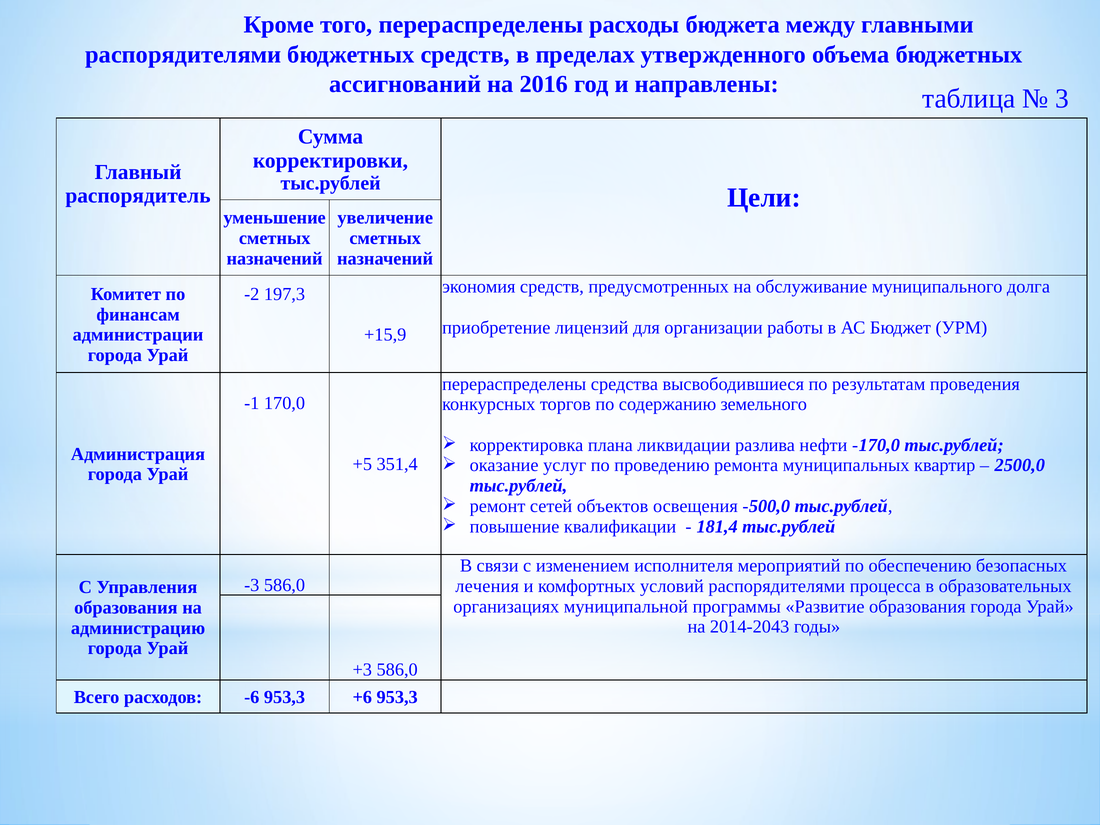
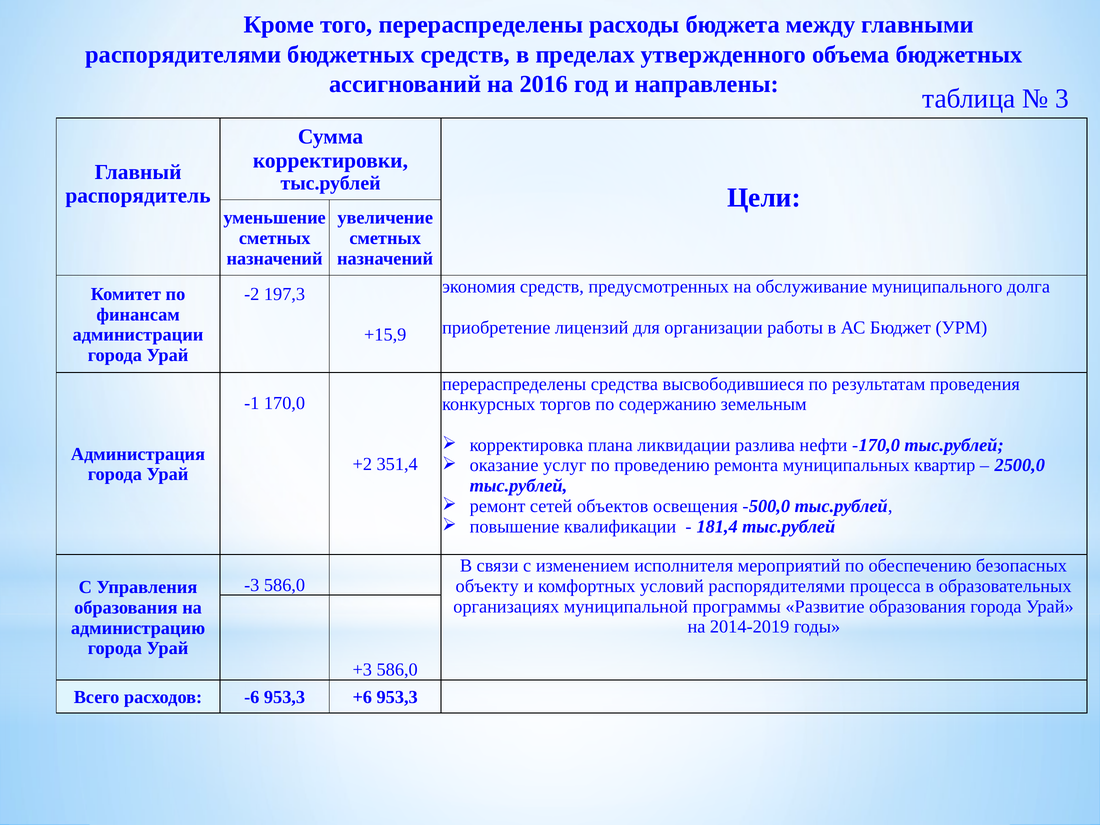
земельного: земельного -> земельным
+5: +5 -> +2
лечения: лечения -> объекту
2014-2043: 2014-2043 -> 2014-2019
